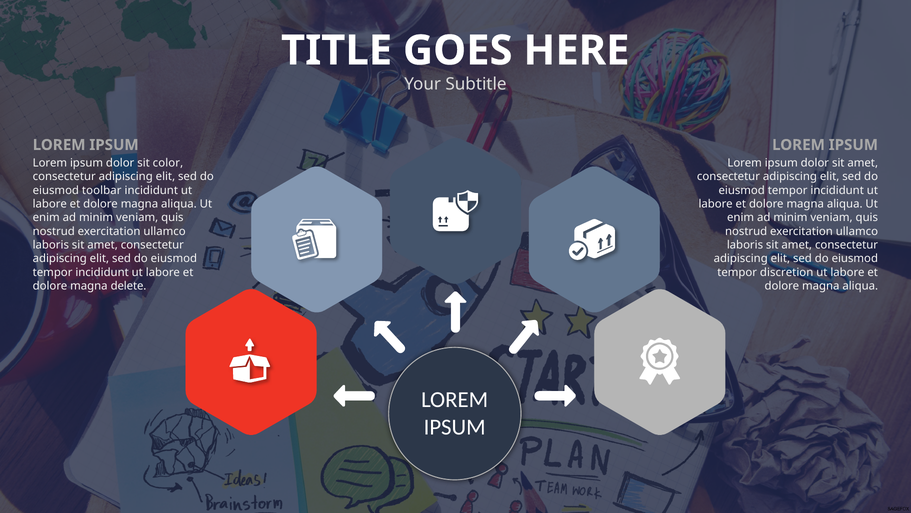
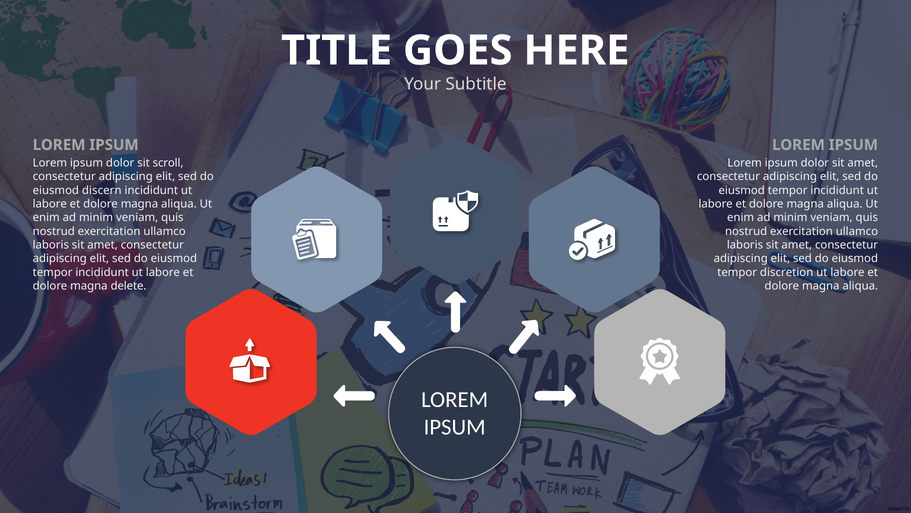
color: color -> scroll
toolbar: toolbar -> discern
